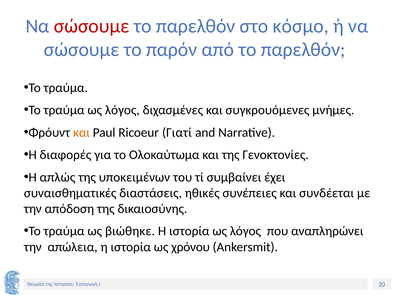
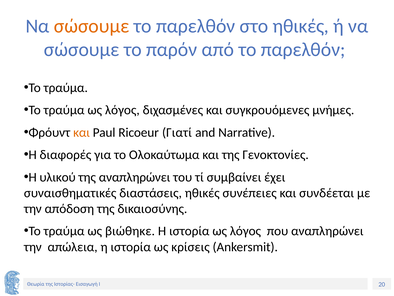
σώσουμε at (92, 26) colour: red -> orange
στο κόσμο: κόσμο -> ηθικές
απλώς: απλώς -> υλικού
της υποκειμένων: υποκειμένων -> αναπληρώνει
χρόνου: χρόνου -> κρίσεις
